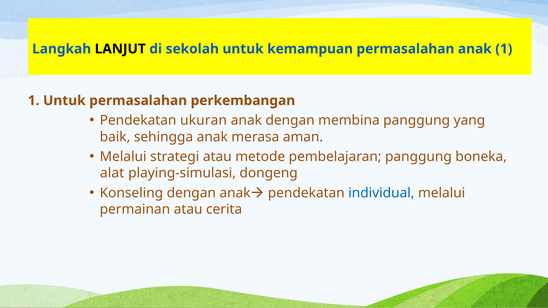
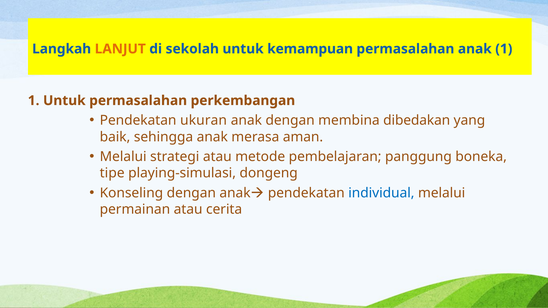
LANJUT colour: black -> orange
membina panggung: panggung -> dibedakan
alat: alat -> tipe
